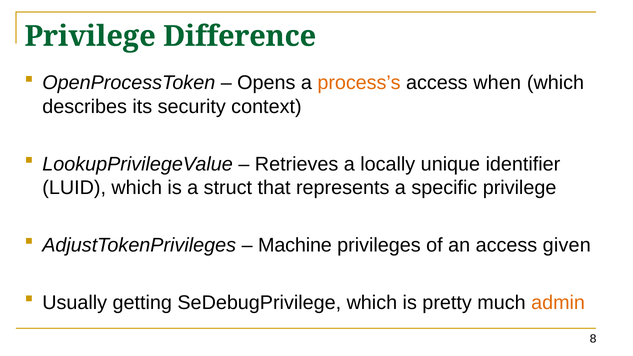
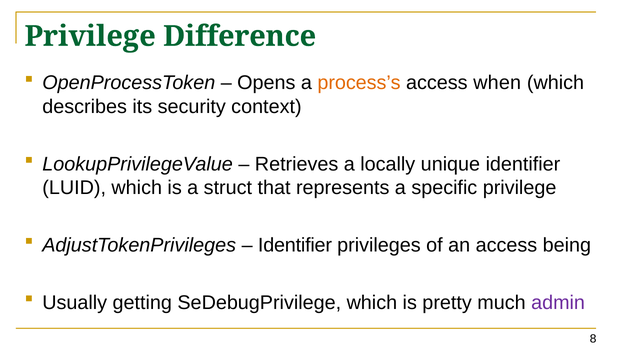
Machine at (295, 245): Machine -> Identifier
given: given -> being
admin colour: orange -> purple
